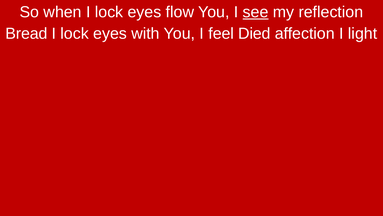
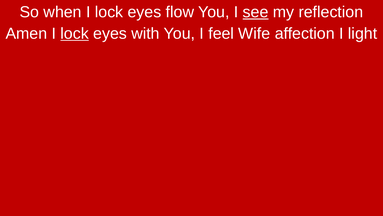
Bread: Bread -> Amen
lock at (75, 33) underline: none -> present
Died: Died -> Wife
